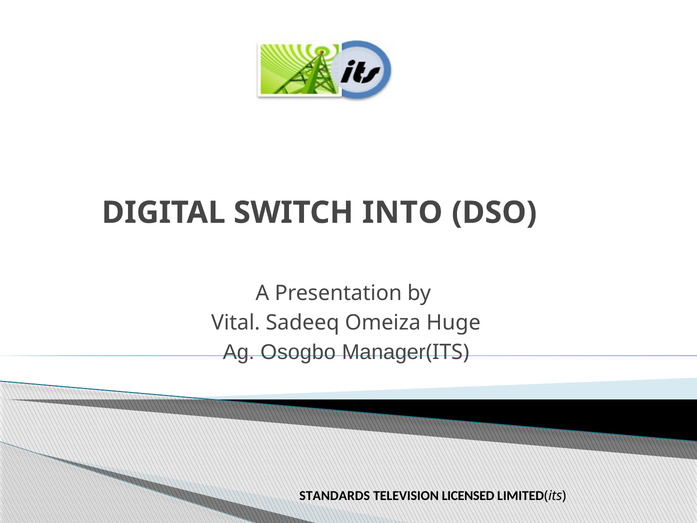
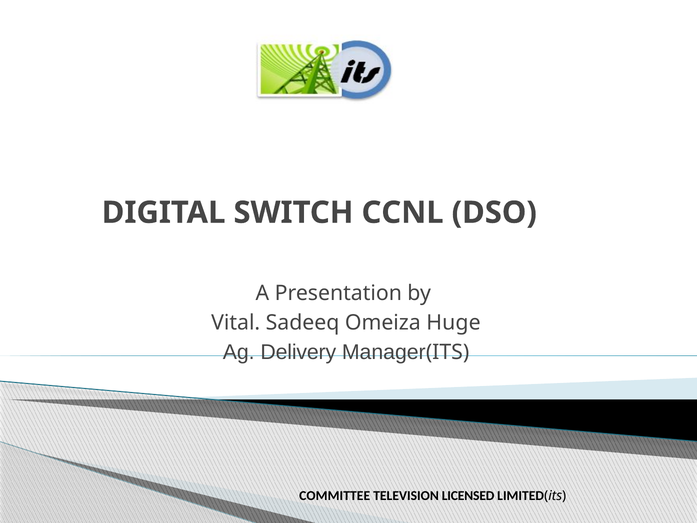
INTO: INTO -> CCNL
Osogbo: Osogbo -> Delivery
STANDARDS: STANDARDS -> COMMITTEE
